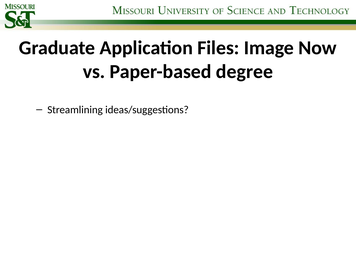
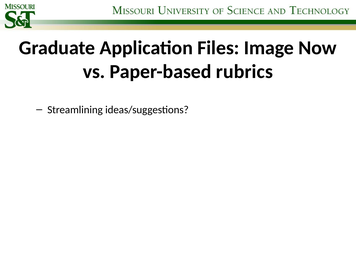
degree: degree -> rubrics
